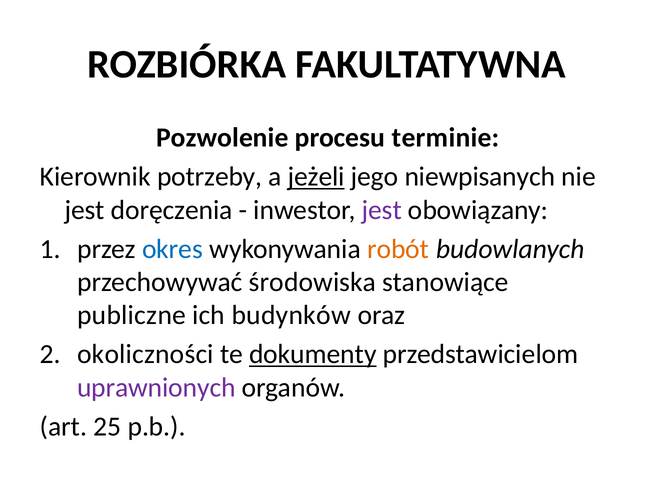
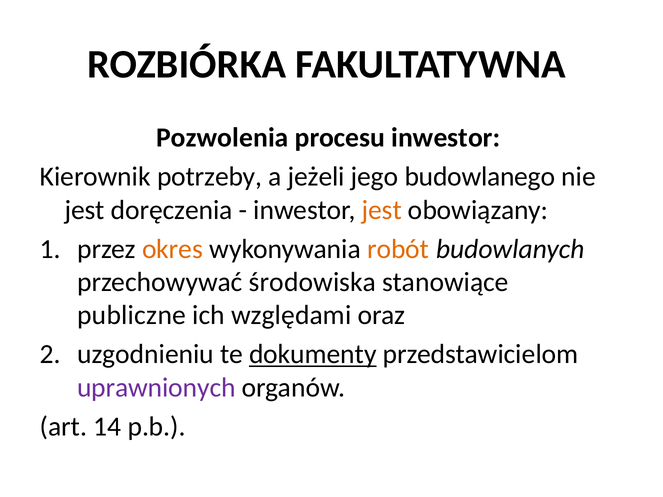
Pozwolenie: Pozwolenie -> Pozwolenia
procesu terminie: terminie -> inwestor
jeżeli underline: present -> none
niewpisanych: niewpisanych -> budowlanego
jest at (382, 210) colour: purple -> orange
okres colour: blue -> orange
budynków: budynków -> względami
okoliczności: okoliczności -> uzgodnieniu
25: 25 -> 14
